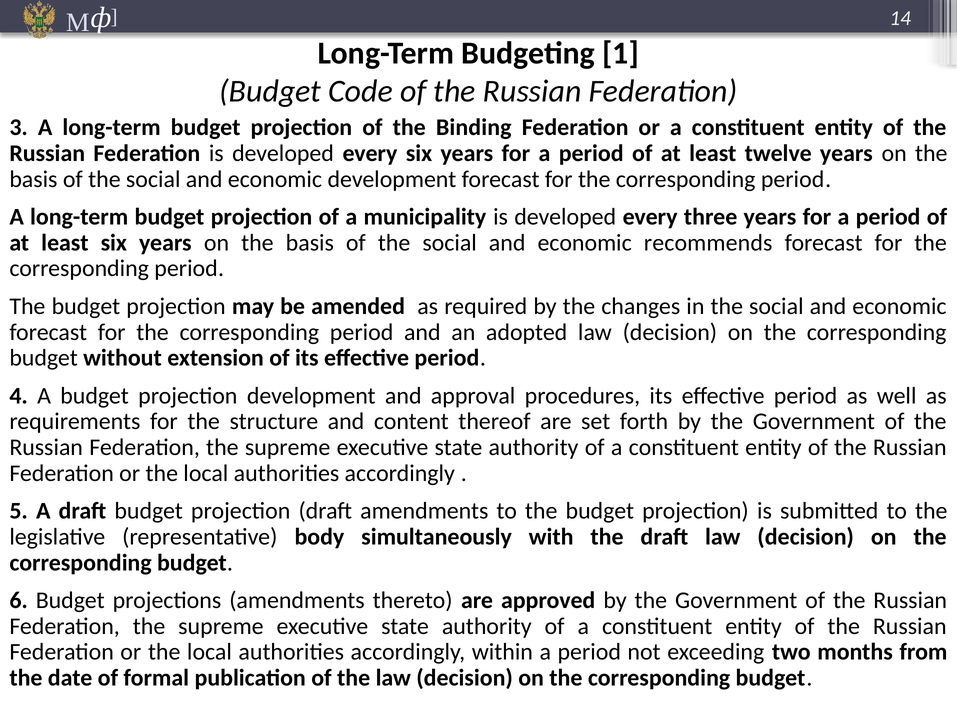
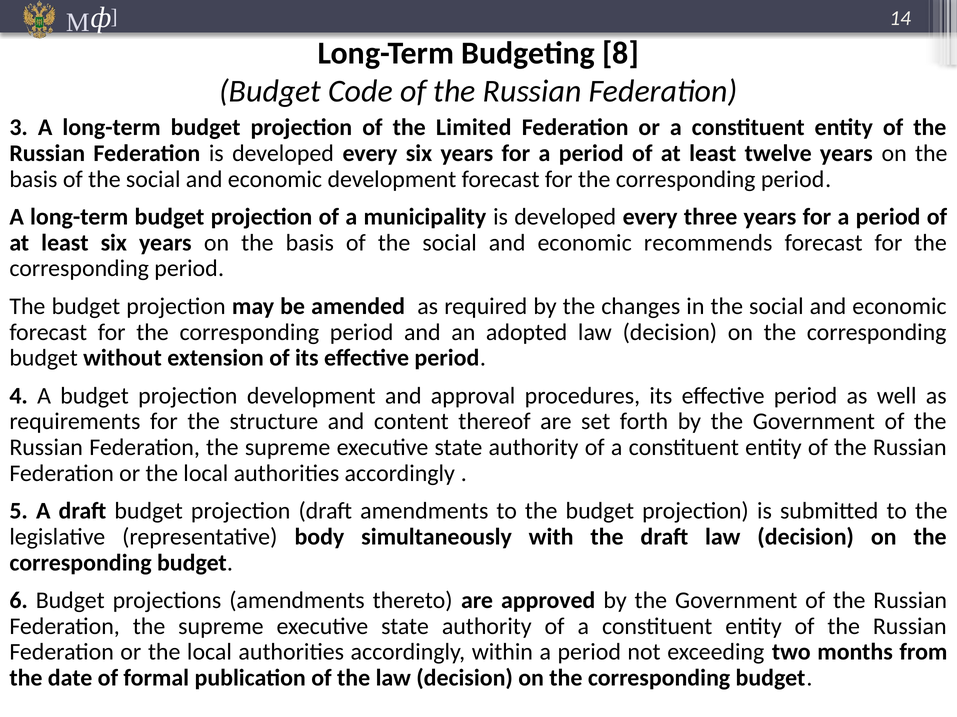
1: 1 -> 8
Binding: Binding -> Limited
